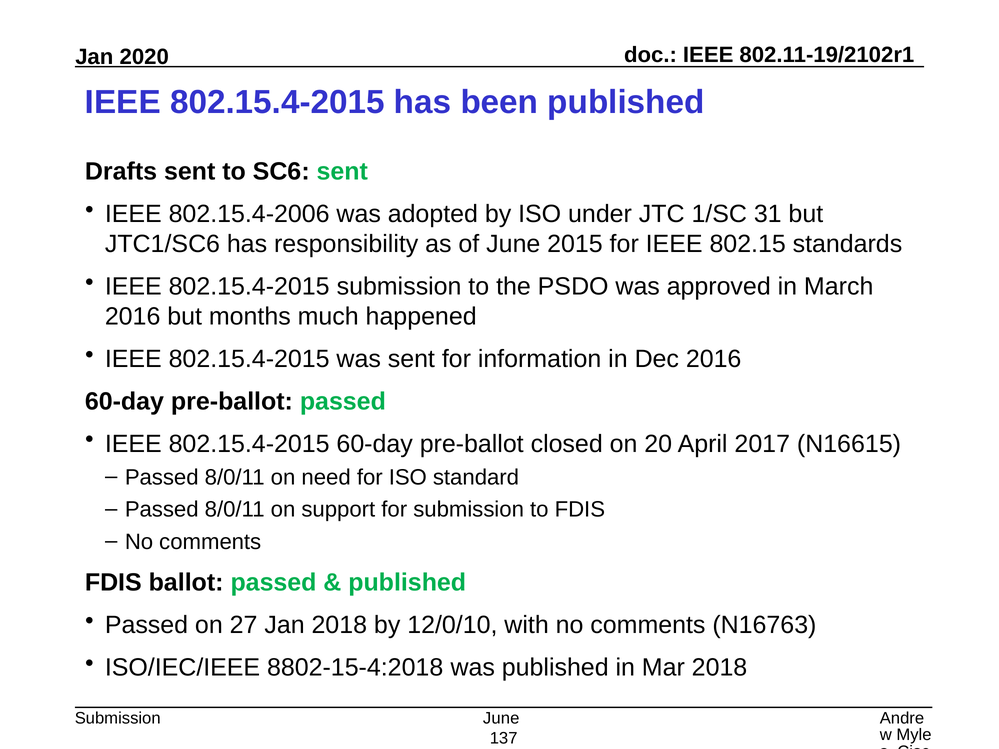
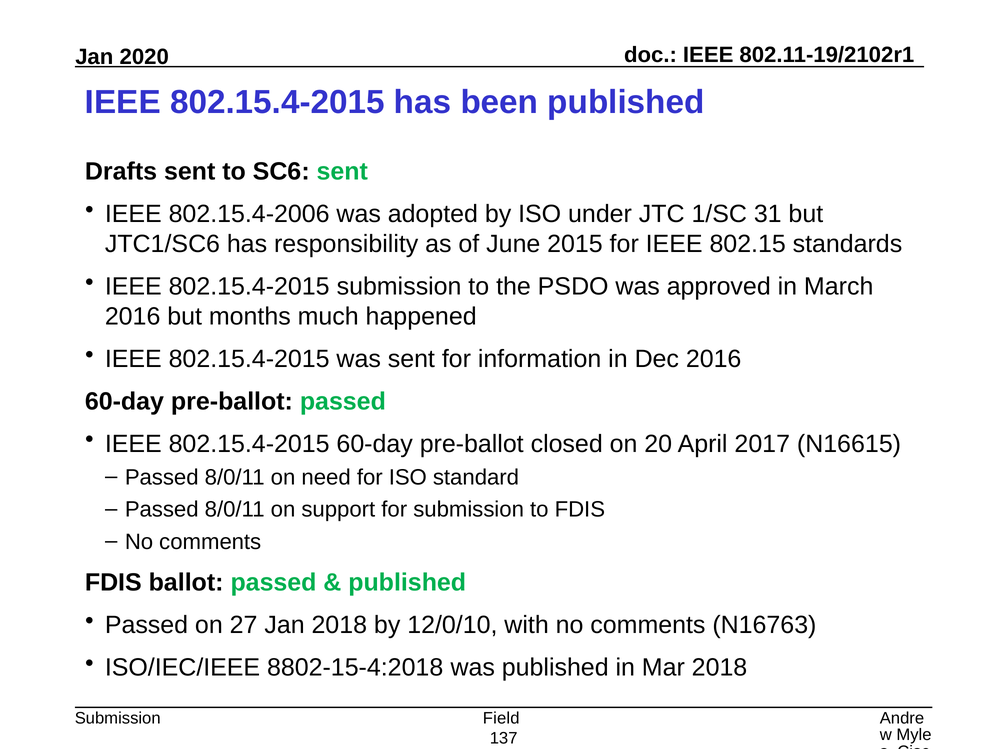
June at (501, 719): June -> Field
